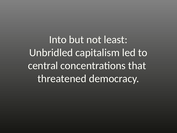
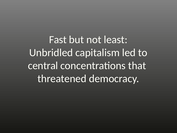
Into: Into -> Fast
